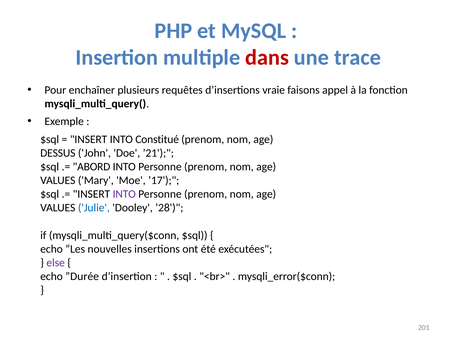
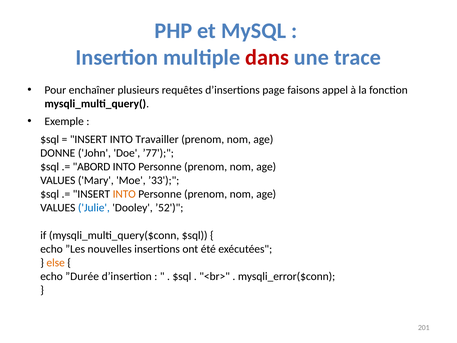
vraie: vraie -> page
Constitué: Constitué -> Travailler
DESSUS: DESSUS -> DONNE
’21: ’21 -> ’77
’17: ’17 -> ’33
INTO at (124, 194) colour: purple -> orange
’28: ’28 -> ’52
else colour: purple -> orange
